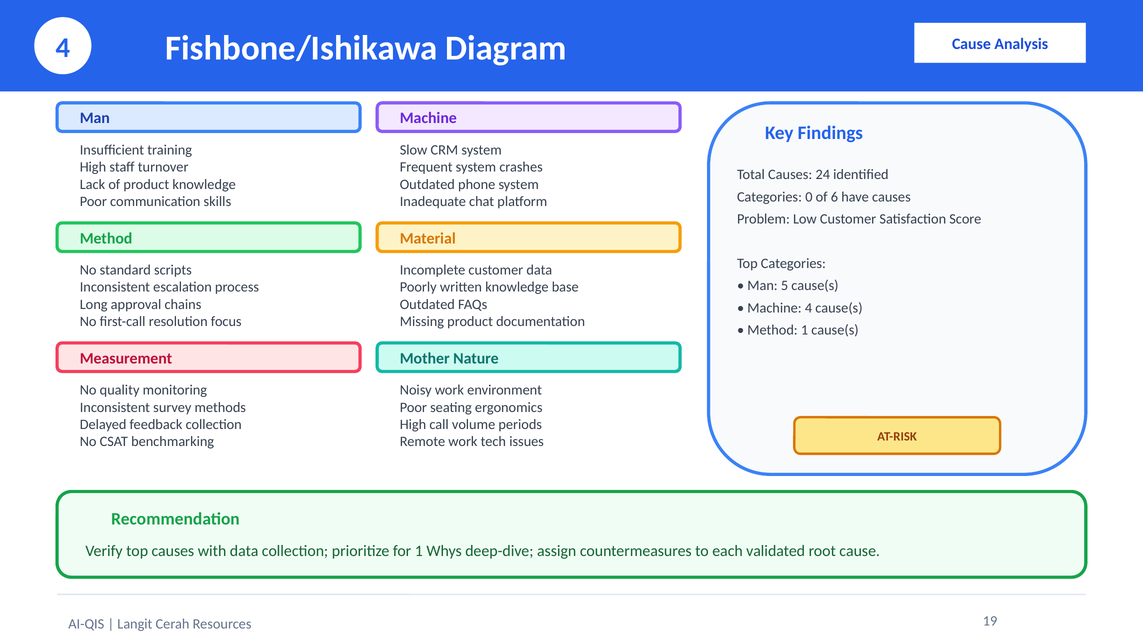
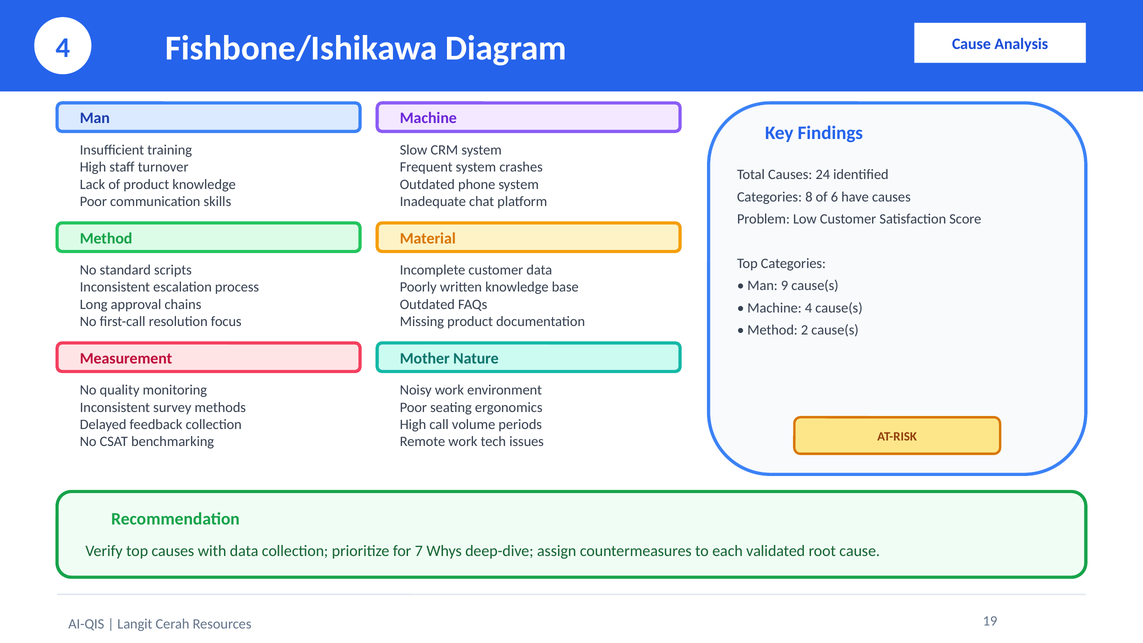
0: 0 -> 8
5: 5 -> 9
Method 1: 1 -> 2
for 1: 1 -> 7
